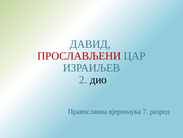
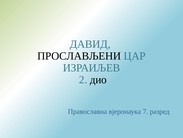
ПРОСЛАВЉЕНИ colour: red -> black
